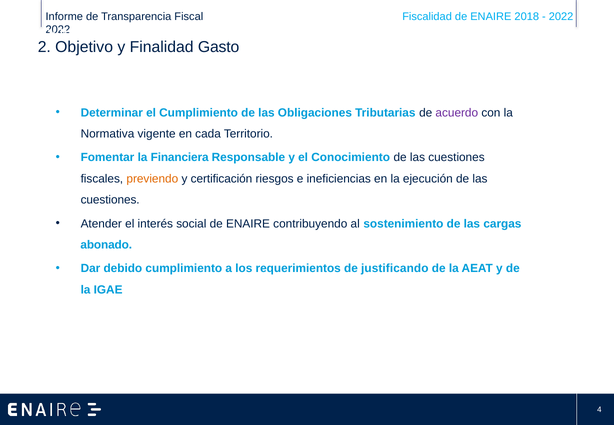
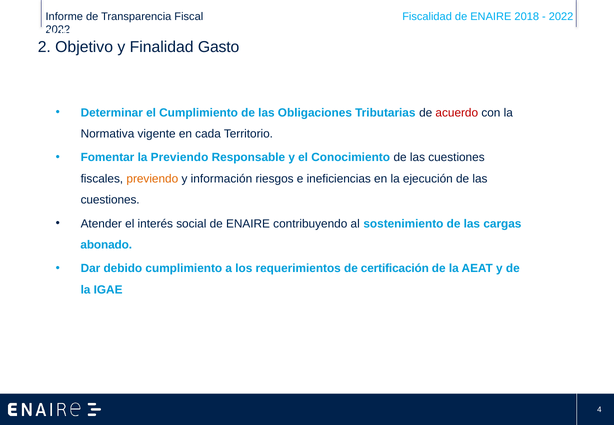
acuerdo colour: purple -> red
la Financiera: Financiera -> Previendo
certificación: certificación -> información
justificando: justificando -> certificación
